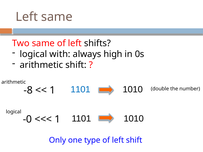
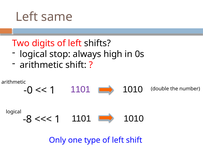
Two same: same -> digits
with: with -> stop
1101 at (80, 90) colour: blue -> purple
-8: -8 -> -0
-0: -0 -> -8
